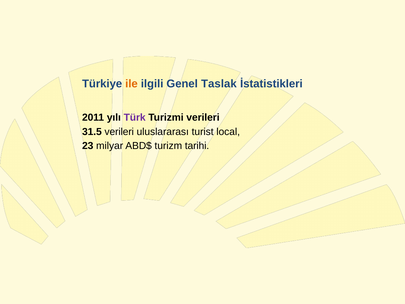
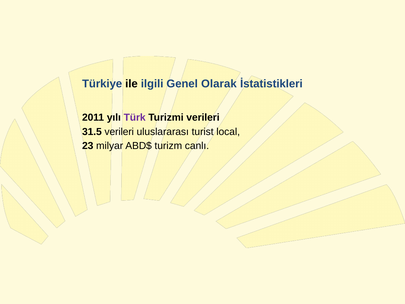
ile colour: orange -> black
Taslak: Taslak -> Olarak
tarihi: tarihi -> canlı
